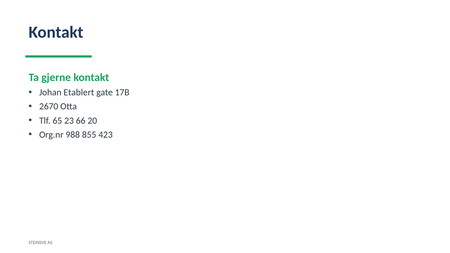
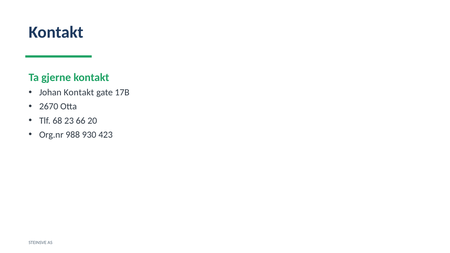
Johan Etablert: Etablert -> Kontakt
65: 65 -> 68
855: 855 -> 930
